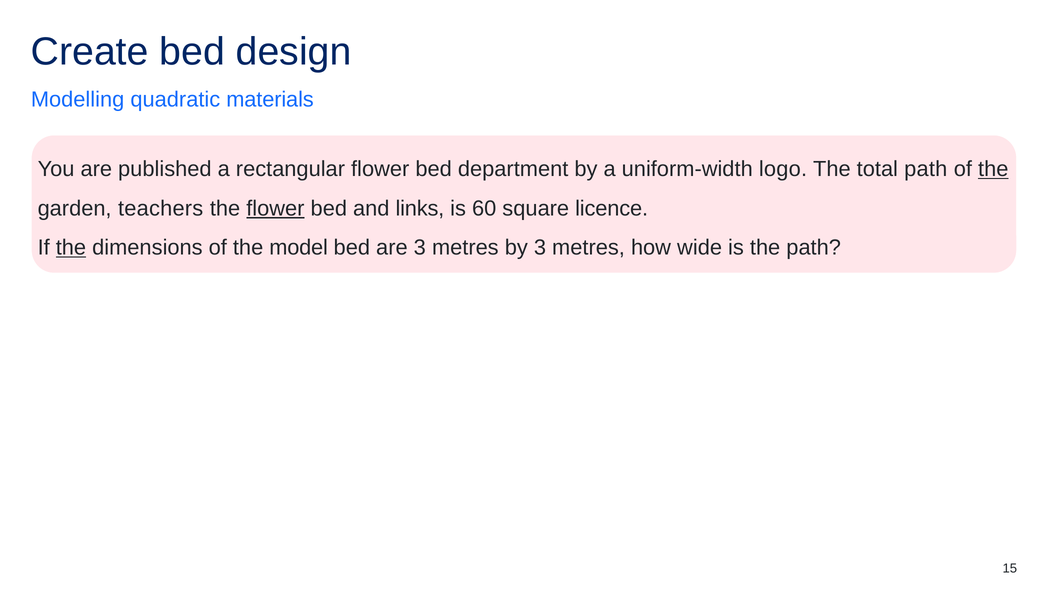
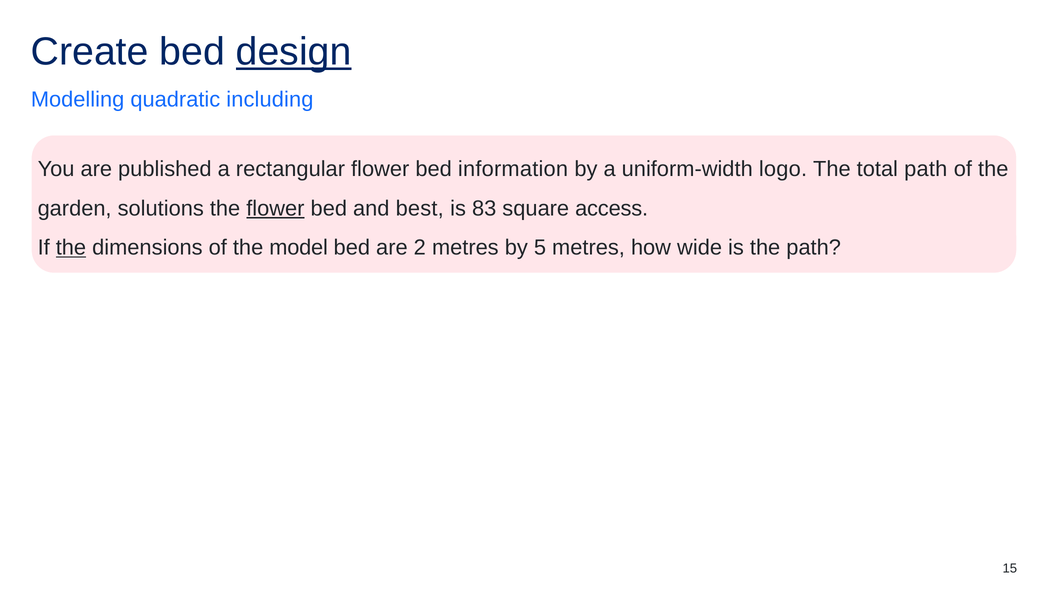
design underline: none -> present
materials: materials -> including
department: department -> information
the at (993, 169) underline: present -> none
teachers: teachers -> solutions
links: links -> best
60: 60 -> 83
licence: licence -> access
are 3: 3 -> 2
by 3: 3 -> 5
